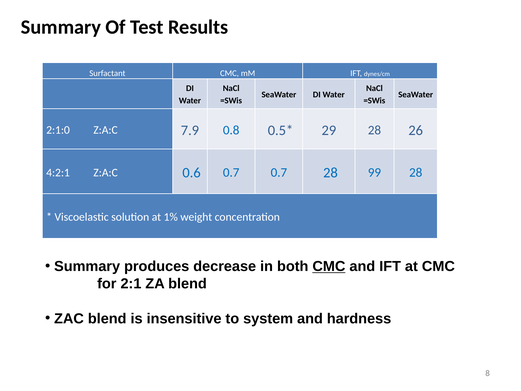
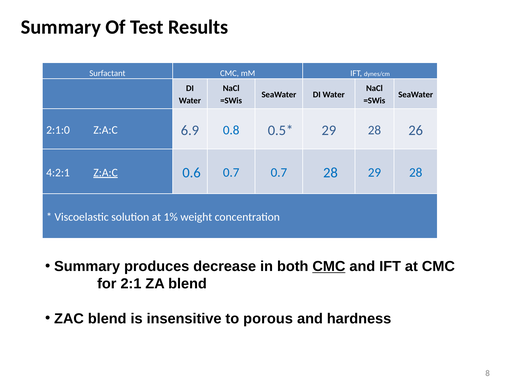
7.9: 7.9 -> 6.9
Z:A:C at (106, 172) underline: none -> present
28 99: 99 -> 29
system: system -> porous
